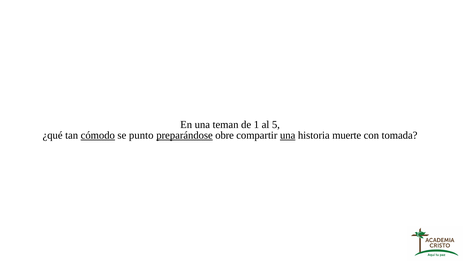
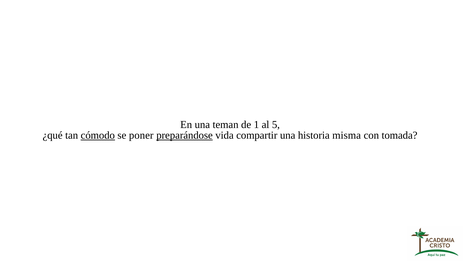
punto: punto -> poner
obre: obre -> vida
una at (288, 135) underline: present -> none
muerte: muerte -> misma
